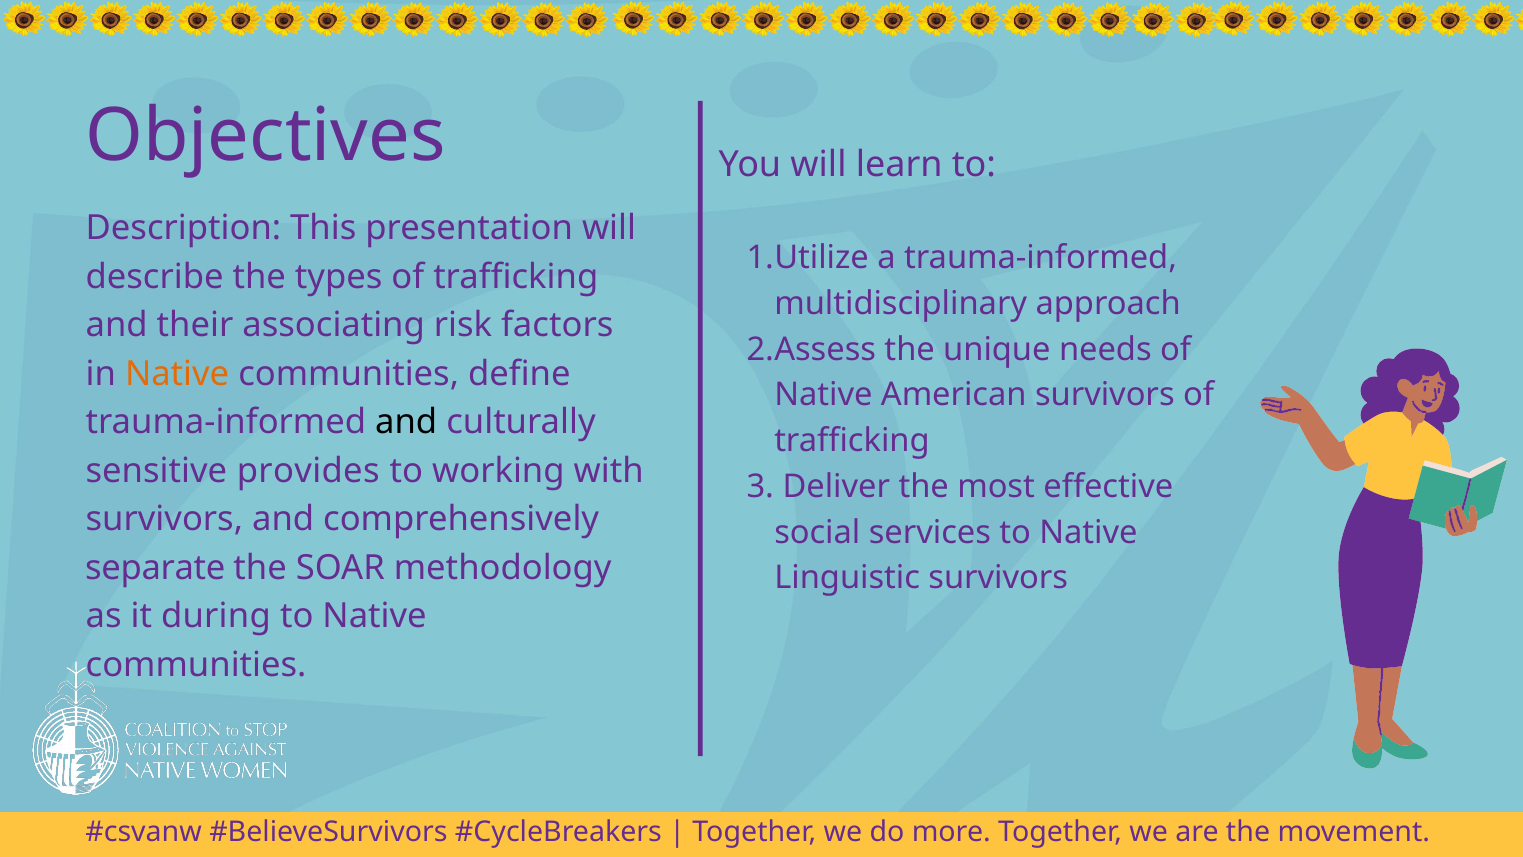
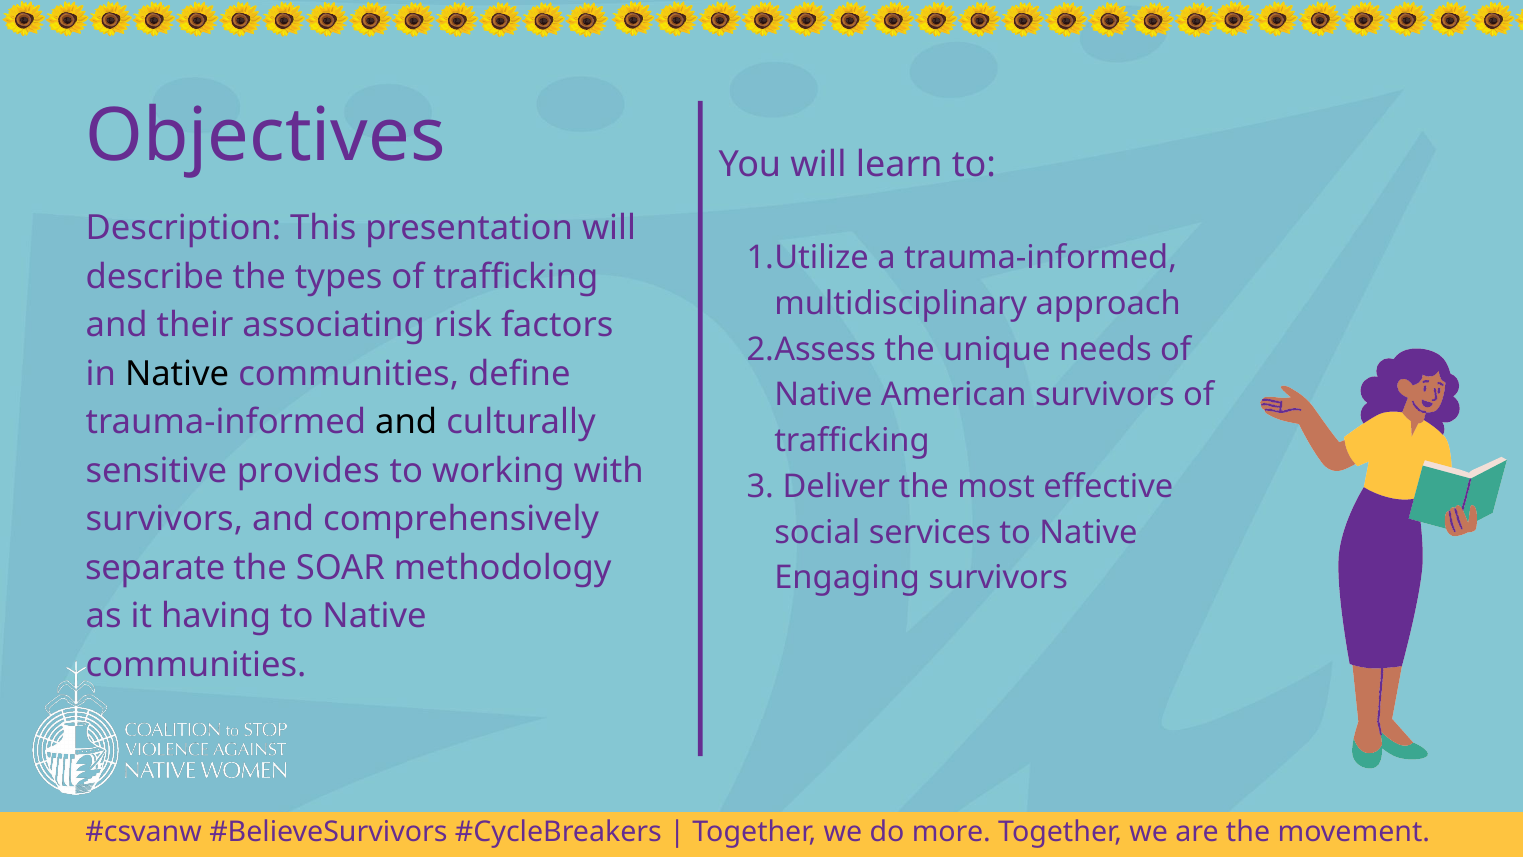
Native at (177, 374) colour: orange -> black
Linguistic: Linguistic -> Engaging
during: during -> having
